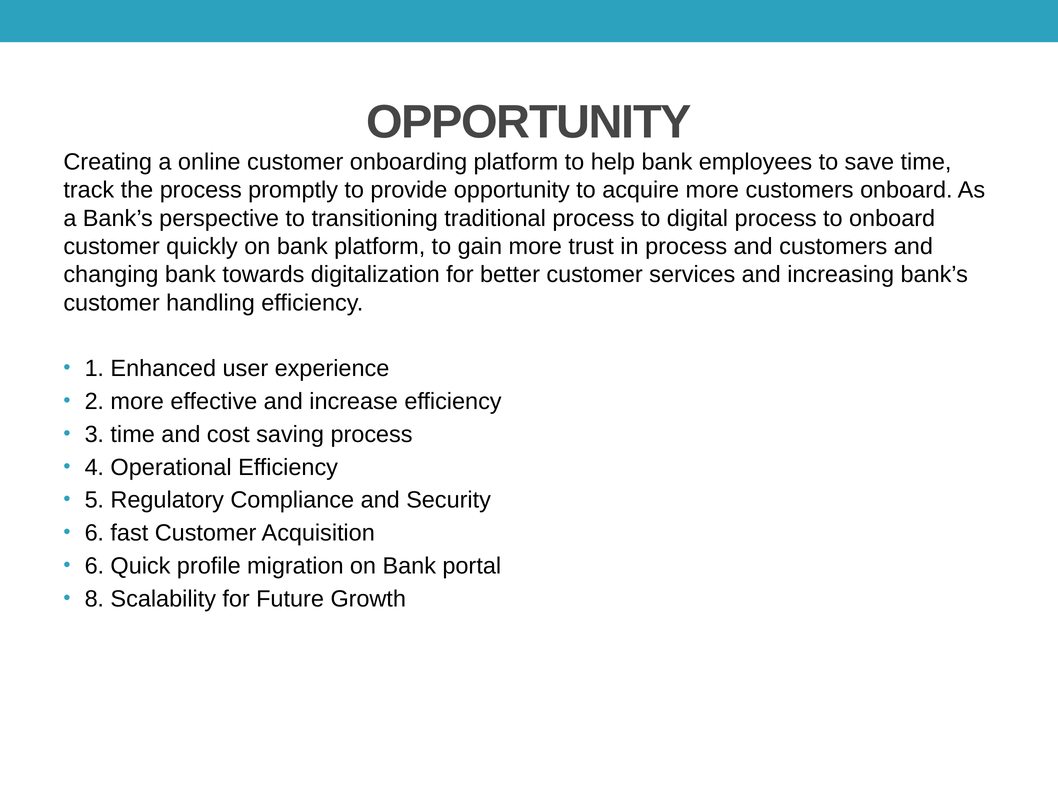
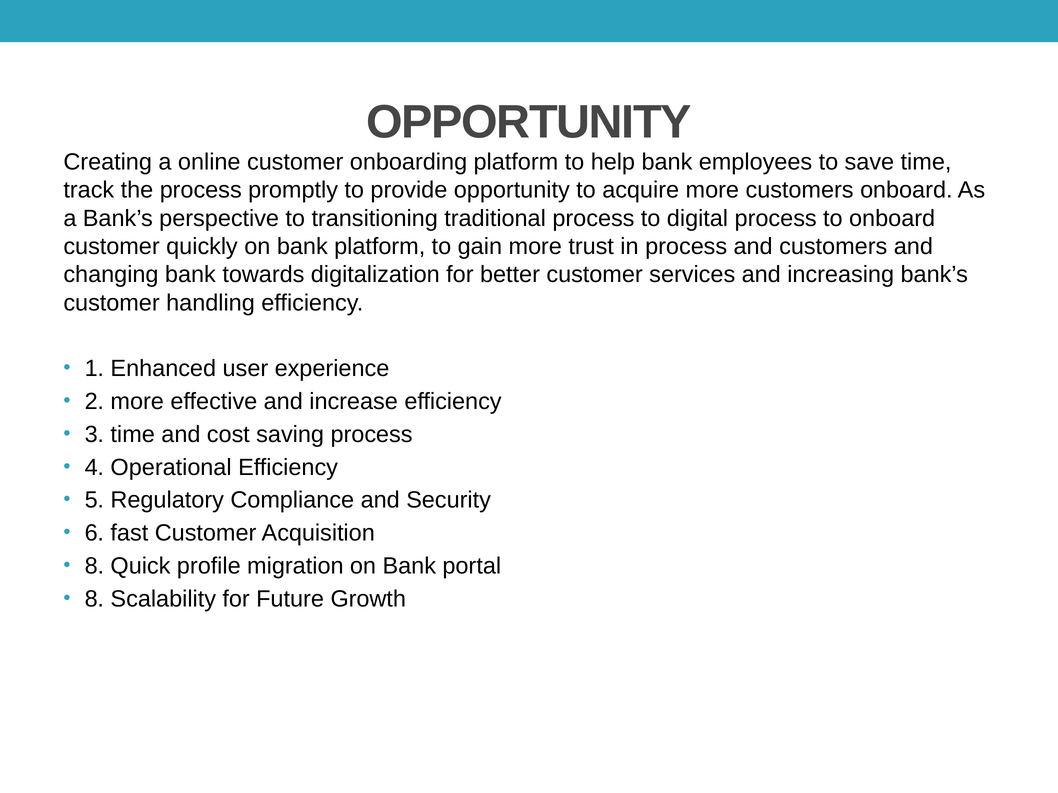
6 at (94, 566): 6 -> 8
